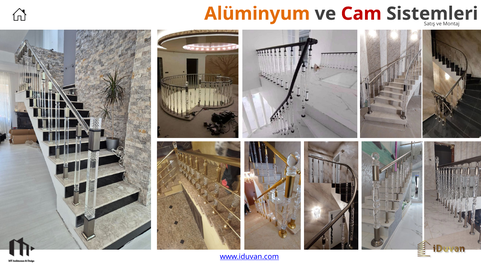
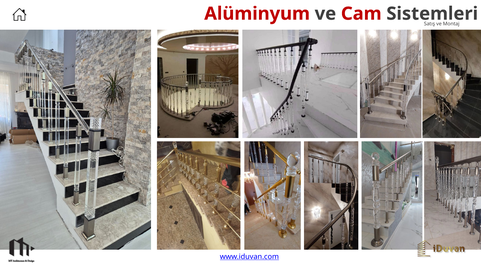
Alüminyum colour: orange -> red
